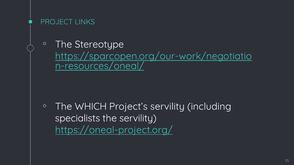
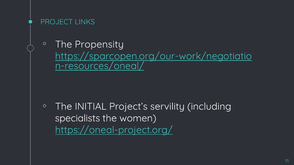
Stereotype: Stereotype -> Propensity
WHICH: WHICH -> INITIAL
the servility: servility -> women
